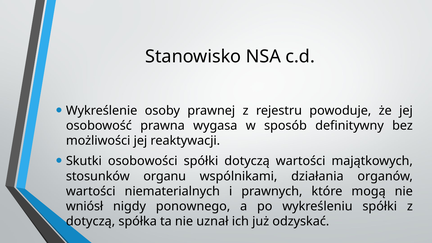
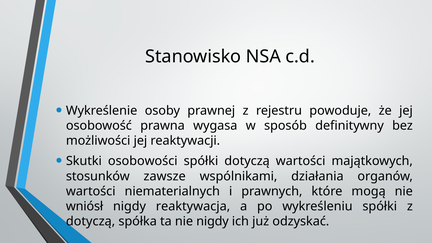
organu: organu -> zawsze
ponownego: ponownego -> reaktywacja
nie uznał: uznał -> nigdy
